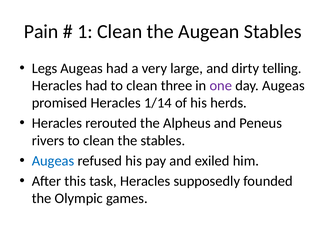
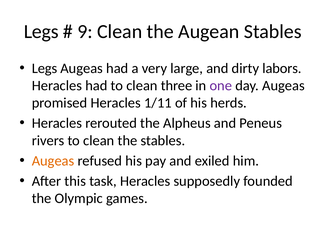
Pain at (41, 32): Pain -> Legs
1: 1 -> 9
telling: telling -> labors
1/14: 1/14 -> 1/11
Augeas at (53, 161) colour: blue -> orange
